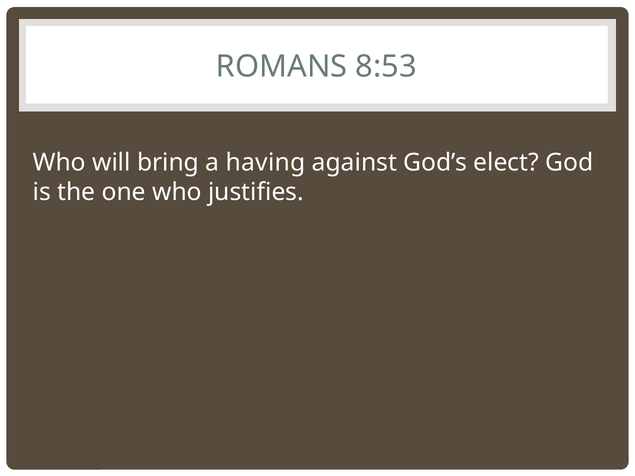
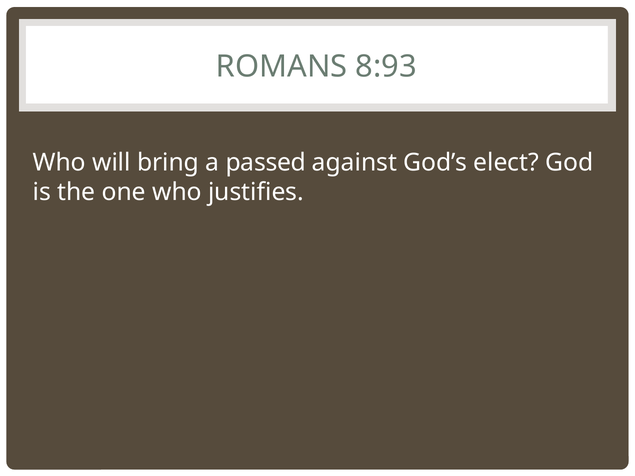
8:53: 8:53 -> 8:93
having: having -> passed
